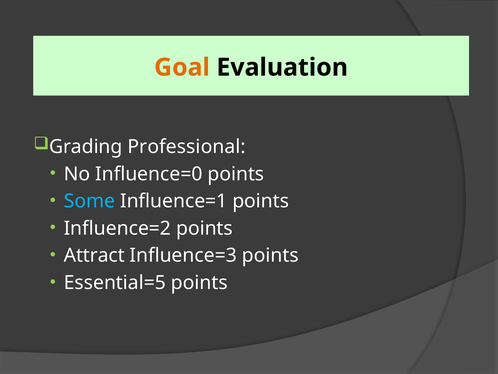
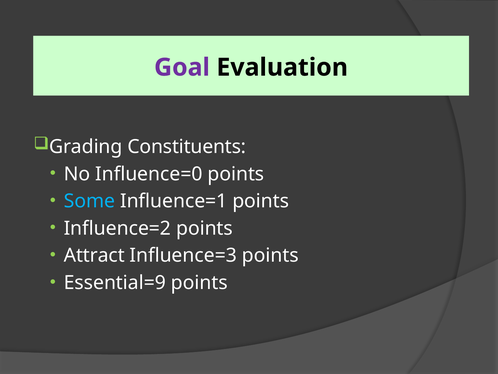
Goal colour: orange -> purple
Professional: Professional -> Constituents
Essential=5: Essential=5 -> Essential=9
